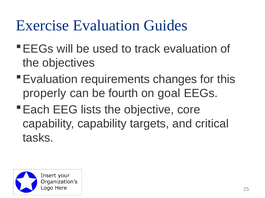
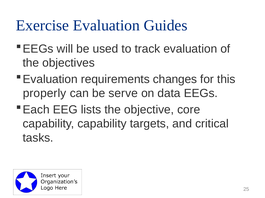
fourth: fourth -> serve
goal: goal -> data
